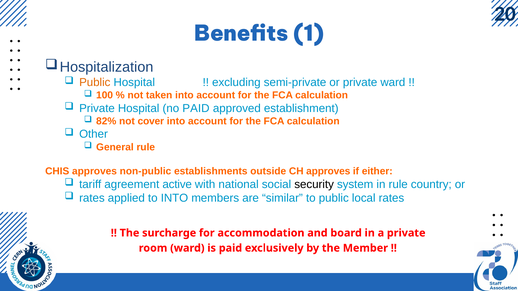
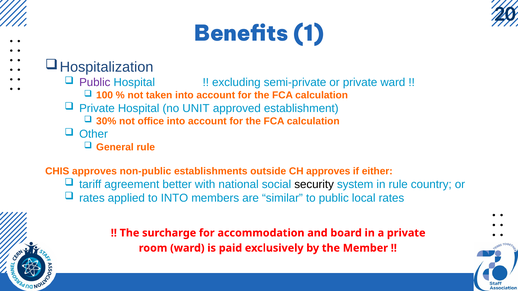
Public at (95, 83) colour: orange -> purple
no PAID: PAID -> UNIT
82%: 82% -> 30%
cover: cover -> office
active: active -> better
